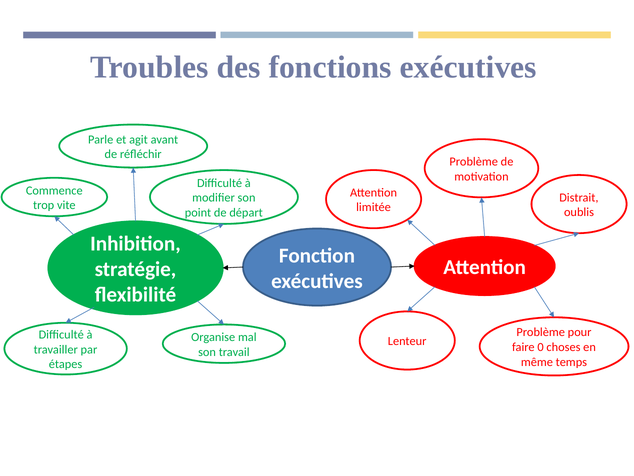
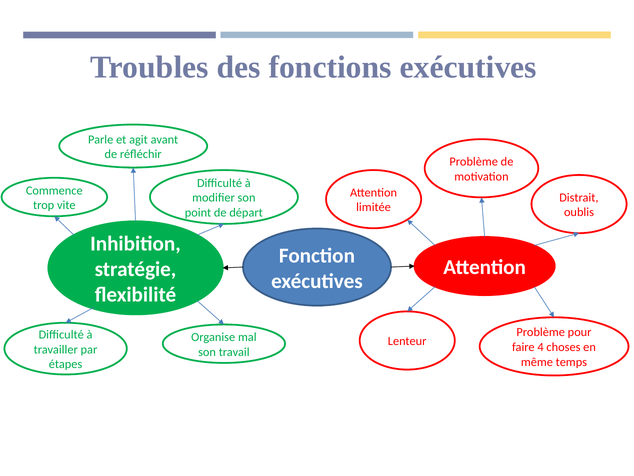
0: 0 -> 4
